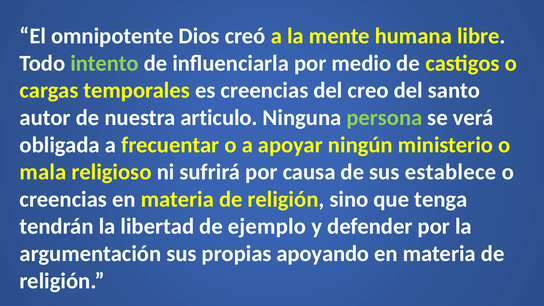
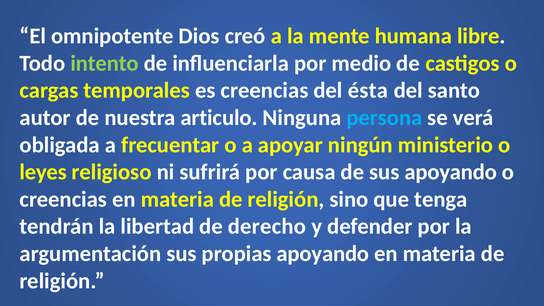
creo: creo -> ésta
persona colour: light green -> light blue
mala: mala -> leyes
sus establece: establece -> apoyando
ejemplo: ejemplo -> derecho
